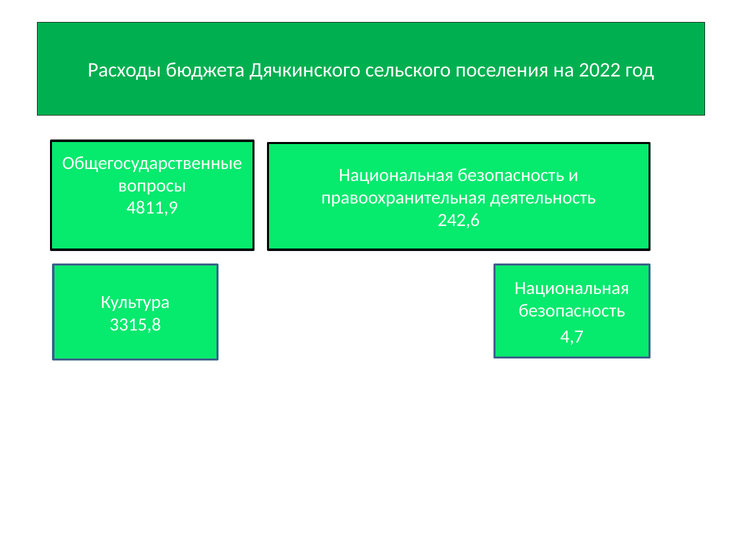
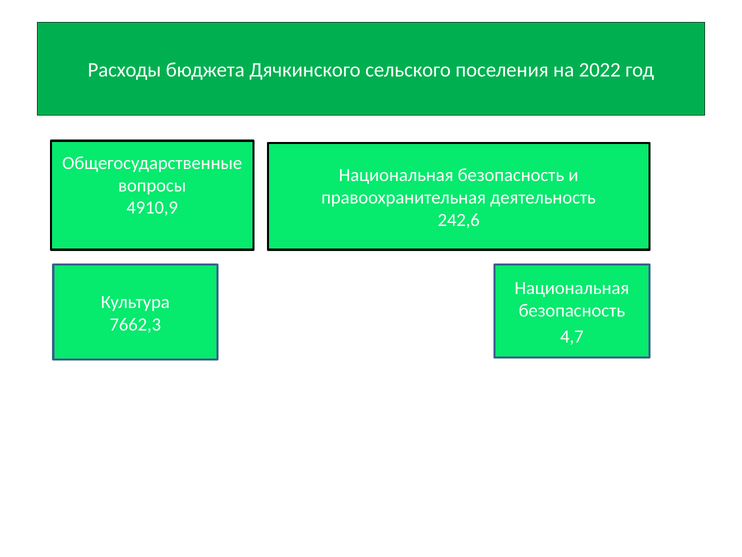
4811,9: 4811,9 -> 4910,9
3315,8: 3315,8 -> 7662,3
